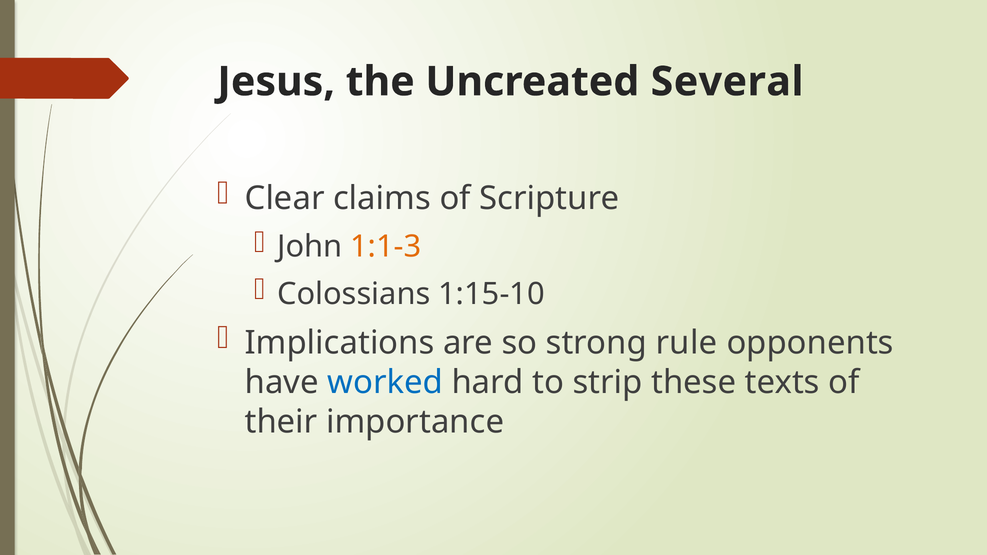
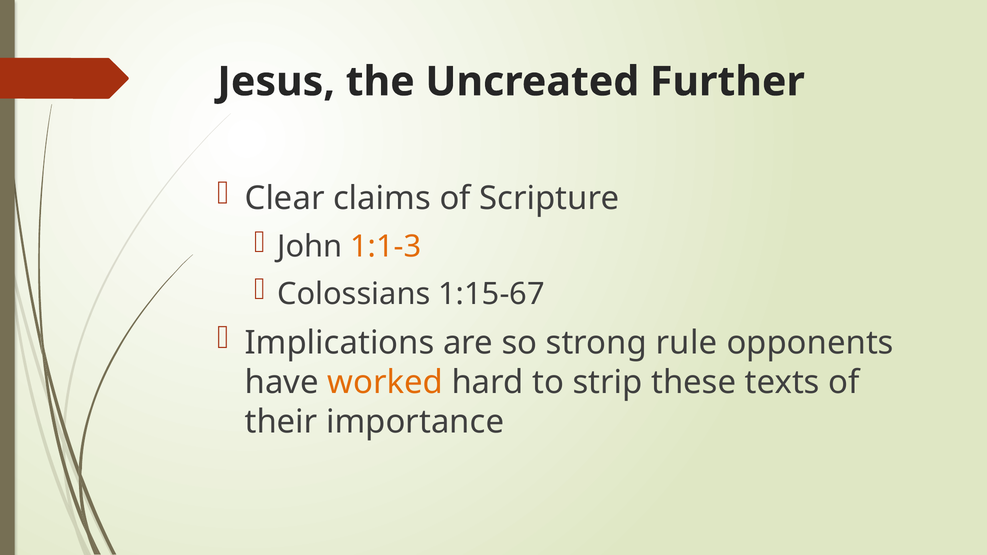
Several: Several -> Further
1:15-10: 1:15-10 -> 1:15-67
worked colour: blue -> orange
